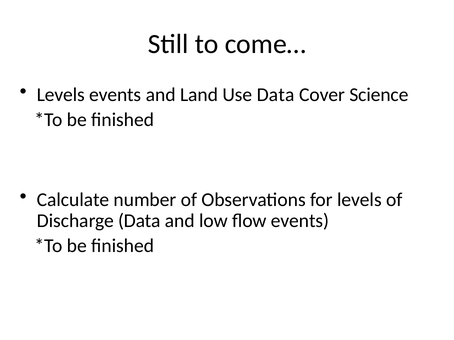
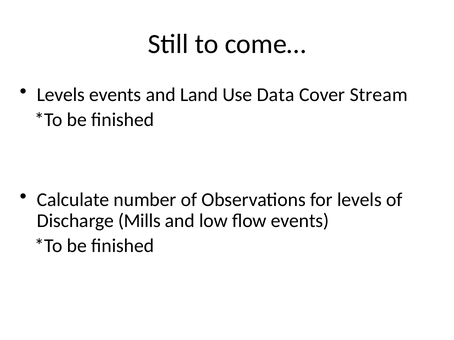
Science: Science -> Stream
Discharge Data: Data -> Mills
